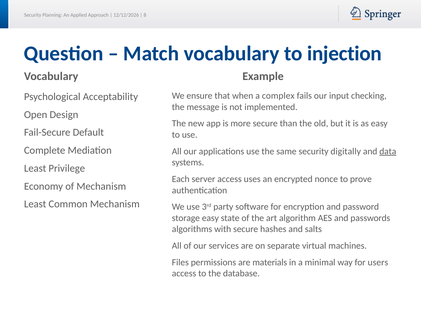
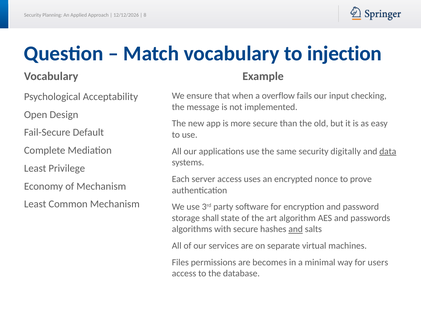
complex: complex -> overflow
storage easy: easy -> shall
and at (296, 229) underline: none -> present
materials: materials -> becomes
